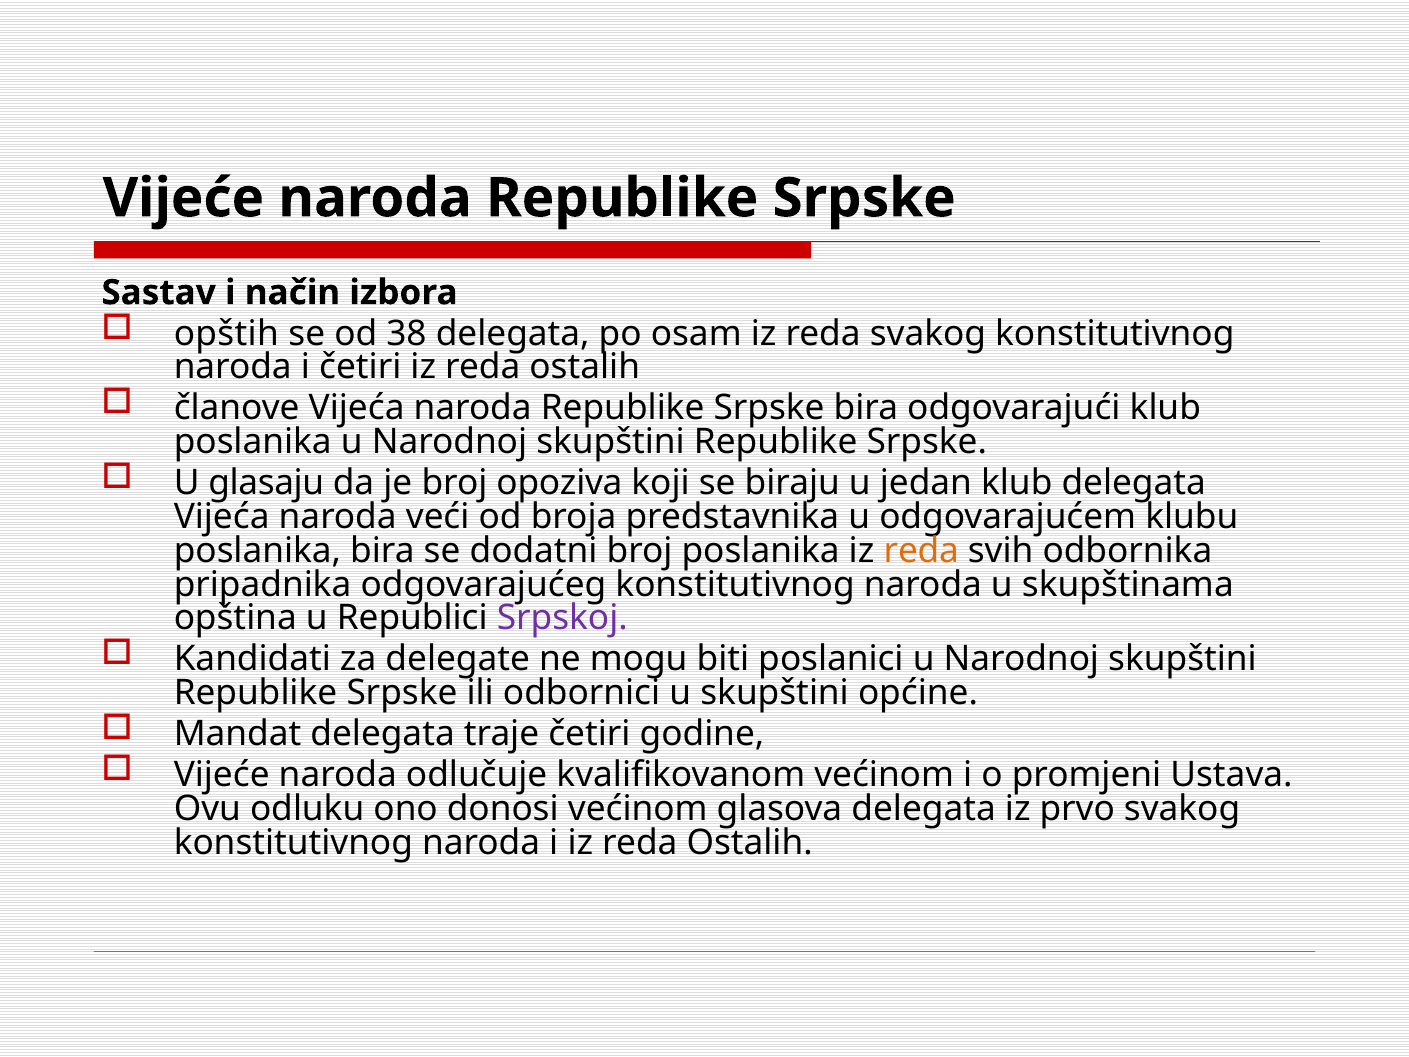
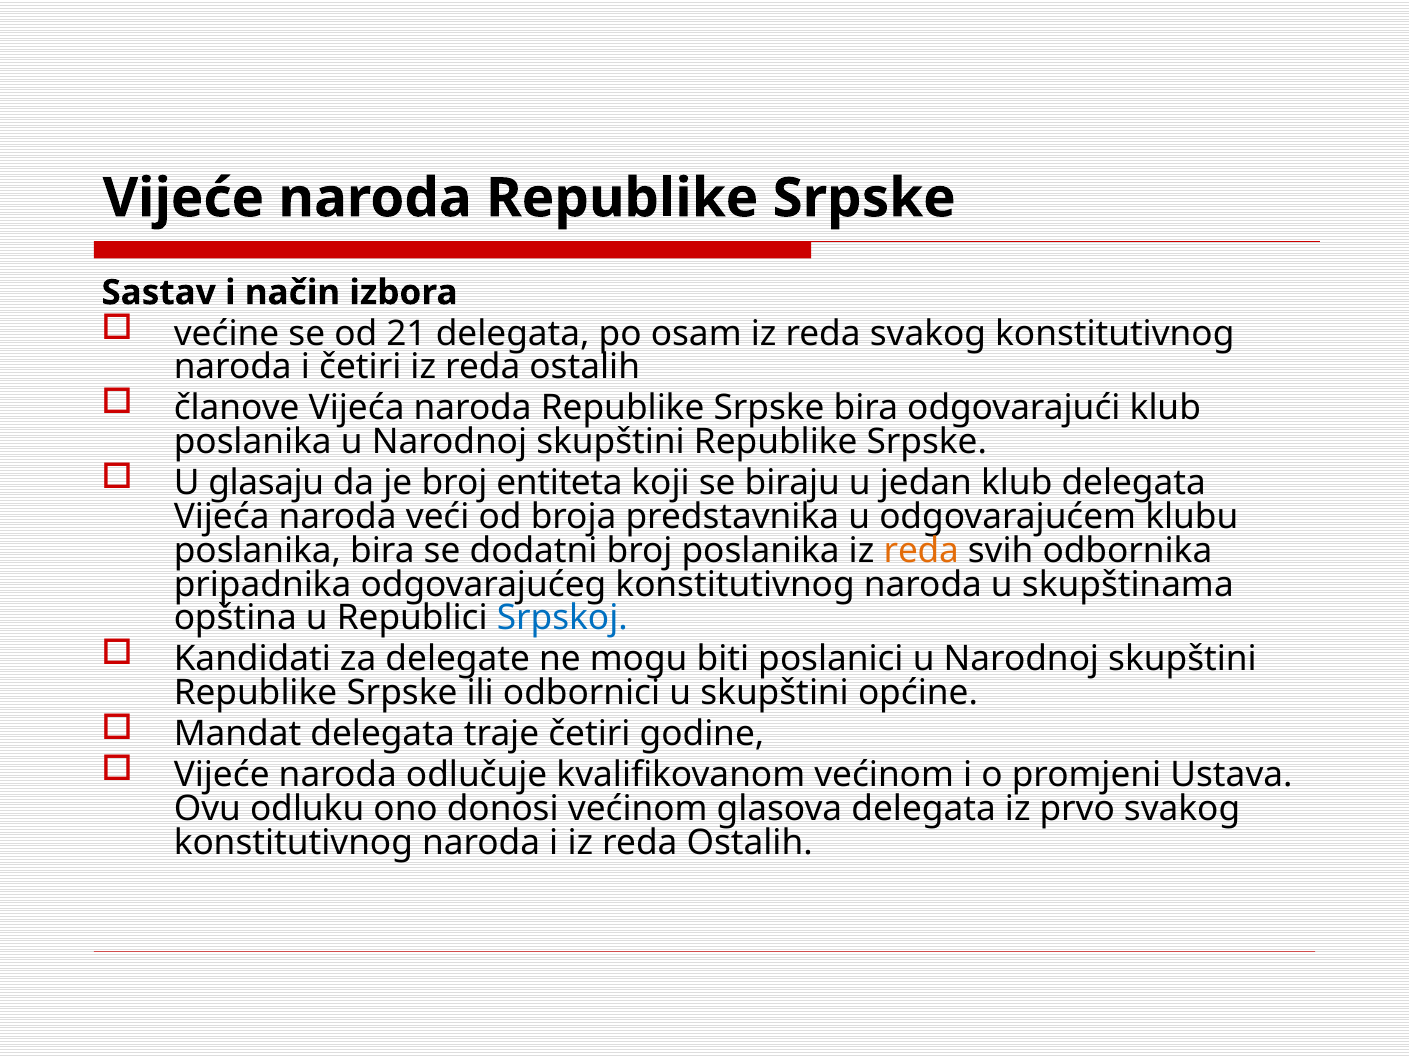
opštih: opštih -> većine
38: 38 -> 21
opoziva: opoziva -> entiteta
Srpskoj colour: purple -> blue
